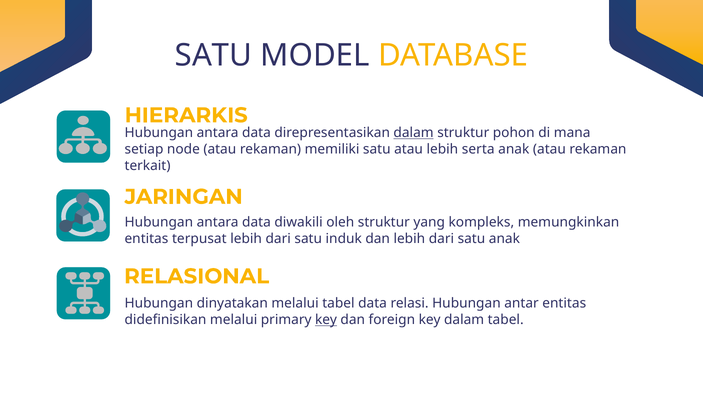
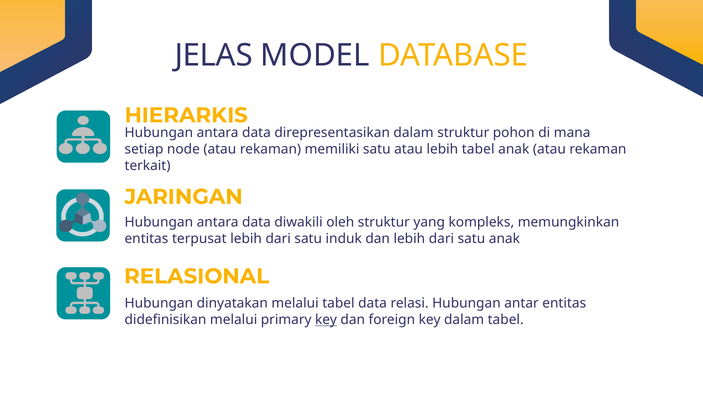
SATU at (214, 56): SATU -> JELAS
dalam at (414, 133) underline: present -> none
lebih serta: serta -> tabel
